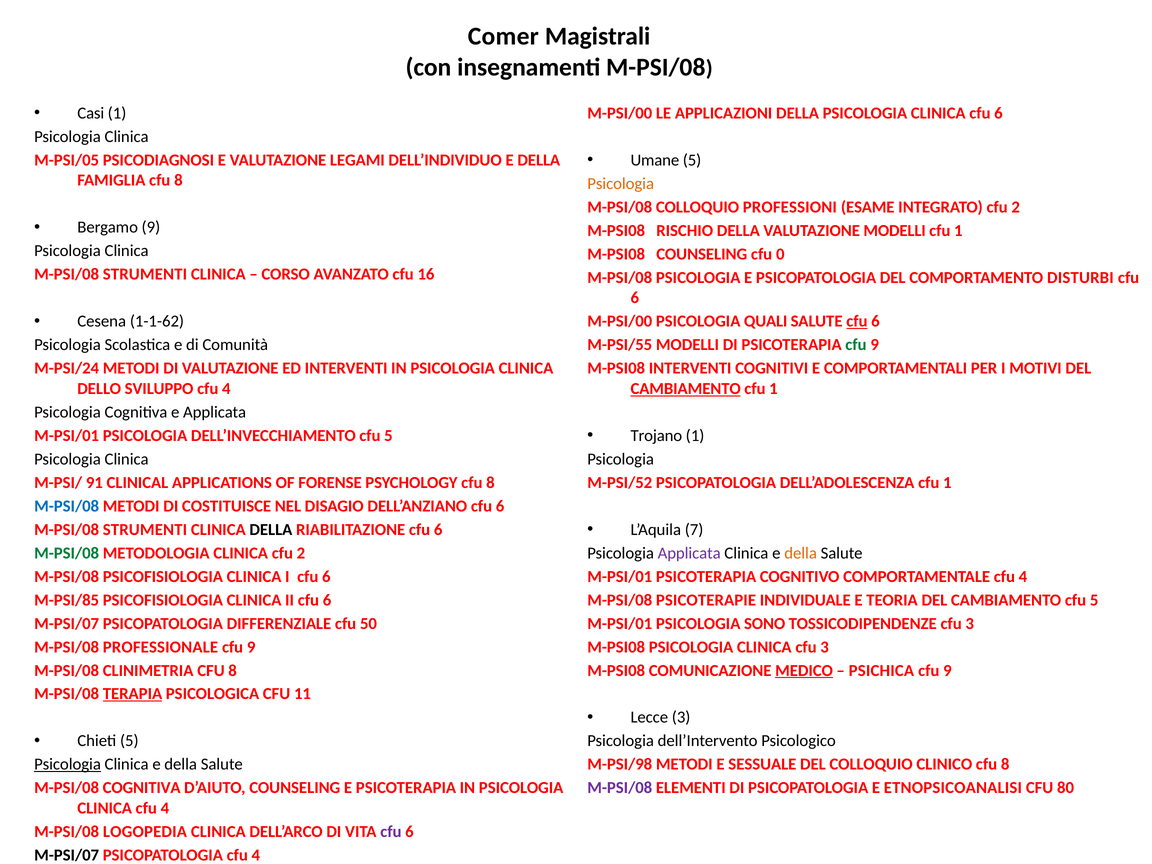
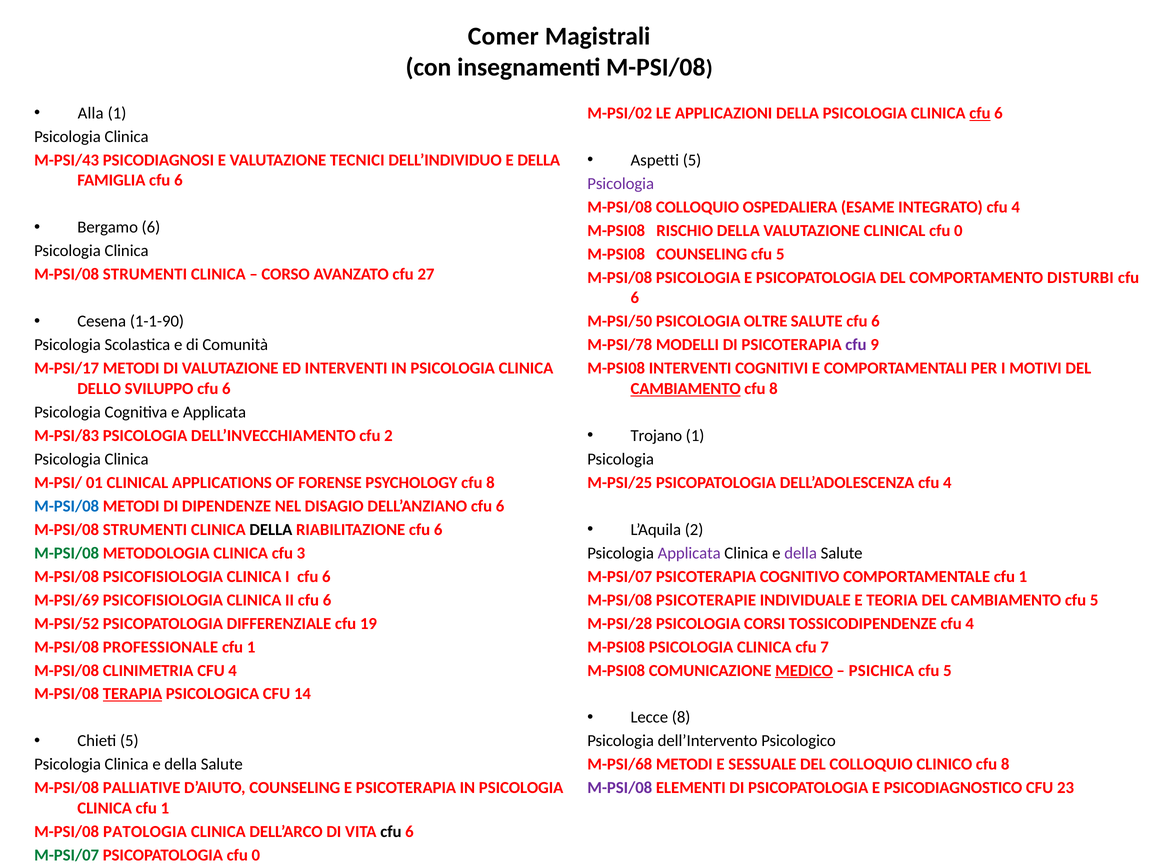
Casi: Casi -> Alla
M-PSI/00 at (620, 113): M-PSI/00 -> M-PSI/02
cfu at (980, 113) underline: none -> present
Umane: Umane -> Aspetti
M-PSI/05: M-PSI/05 -> M-PSI/43
LEGAMI: LEGAMI -> TECNICI
FAMIGLIA cfu 8: 8 -> 6
Psicologia at (621, 184) colour: orange -> purple
PROFESSIONI: PROFESSIONI -> OSPEDALIERA
INTEGRATO cfu 2: 2 -> 4
Bergamo 9: 9 -> 6
VALUTAZIONE MODELLI: MODELLI -> CLINICAL
1 at (958, 231): 1 -> 0
COUNSELING cfu 0: 0 -> 5
16: 16 -> 27
1-1-62: 1-1-62 -> 1-1-90
M-PSI/00 at (620, 321): M-PSI/00 -> M-PSI/50
QUALI: QUALI -> OLTRE
cfu at (857, 321) underline: present -> none
M-PSI/55: M-PSI/55 -> M-PSI/78
cfu at (856, 345) colour: green -> purple
M-PSI/24: M-PSI/24 -> M-PSI/17
SVILUPPO cfu 4: 4 -> 6
1 at (773, 389): 1 -> 8
M-PSI/01 at (67, 436): M-PSI/01 -> M-PSI/83
DELL’INVECCHIAMENTO cfu 5: 5 -> 2
91: 91 -> 01
M-PSI/52: M-PSI/52 -> M-PSI/25
DELL’ADOLESCENZA cfu 1: 1 -> 4
COSTITUISCE: COSTITUISCE -> DIPENDENZE
L’Aquila 7: 7 -> 2
CLINICA cfu 2: 2 -> 3
della at (801, 553) colour: orange -> purple
M-PSI/01 at (620, 576): M-PSI/01 -> M-PSI/07
COMPORTAMENTALE cfu 4: 4 -> 1
M-PSI/85: M-PSI/85 -> M-PSI/69
M-PSI/07 at (67, 623): M-PSI/07 -> M-PSI/52
50: 50 -> 19
M-PSI/01 at (620, 623): M-PSI/01 -> M-PSI/28
SONO: SONO -> CORSI
TOSSICODIPENDENZE cfu 3: 3 -> 4
9 at (251, 647): 9 -> 1
CLINICA cfu 3: 3 -> 7
CLINIMETRIA CFU 8: 8 -> 4
9 at (947, 670): 9 -> 5
11: 11 -> 14
Lecce 3: 3 -> 8
Psicologia at (68, 764) underline: present -> none
M-PSI/98: M-PSI/98 -> M-PSI/68
M-PSI/08 COGNITIVA: COGNITIVA -> PALLIATIVE
ETNOPSICOANALISI: ETNOPSICOANALISI -> PSICODIAGNOSTICO
80: 80 -> 23
CLINICA cfu 4: 4 -> 1
LOGOPEDIA: LOGOPEDIA -> PATOLOGIA
cfu at (391, 832) colour: purple -> black
M-PSI/07 at (67, 855) colour: black -> green
PSICOPATOLOGIA cfu 4: 4 -> 0
